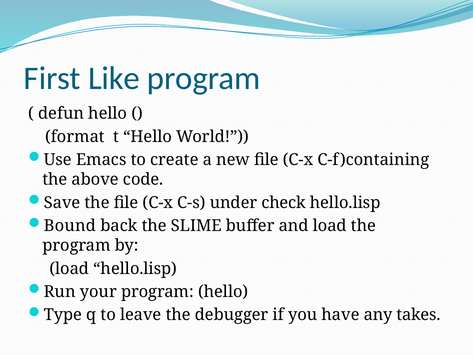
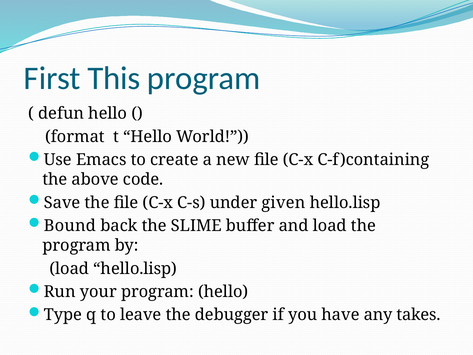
Like: Like -> This
check: check -> given
